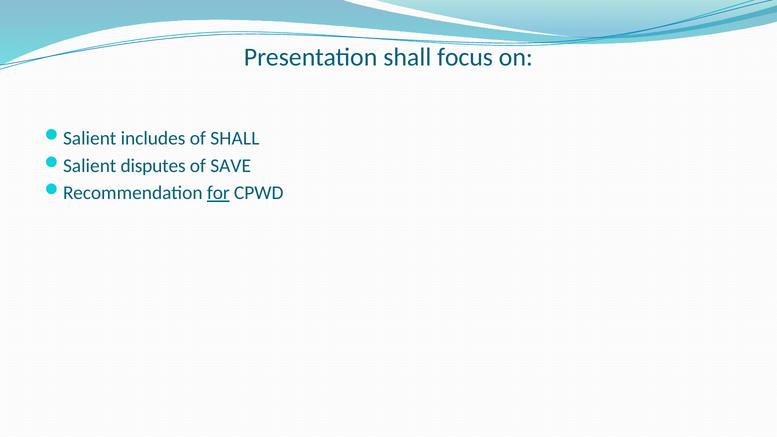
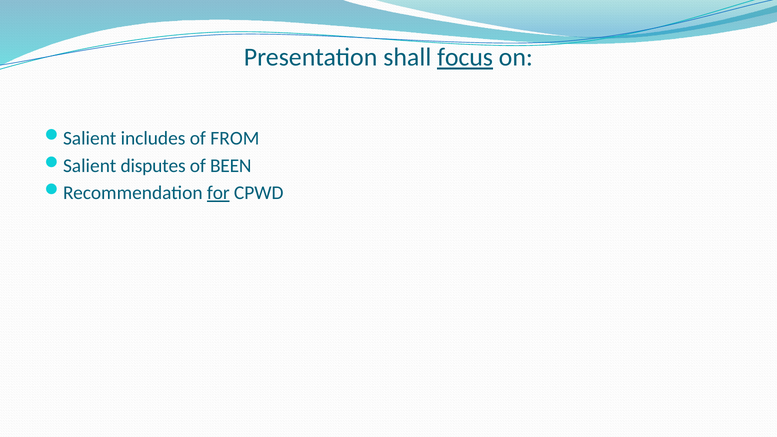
focus underline: none -> present
of SHALL: SHALL -> FROM
SAVE: SAVE -> BEEN
